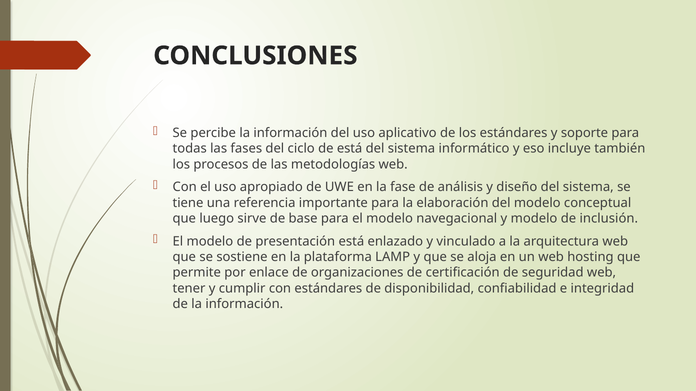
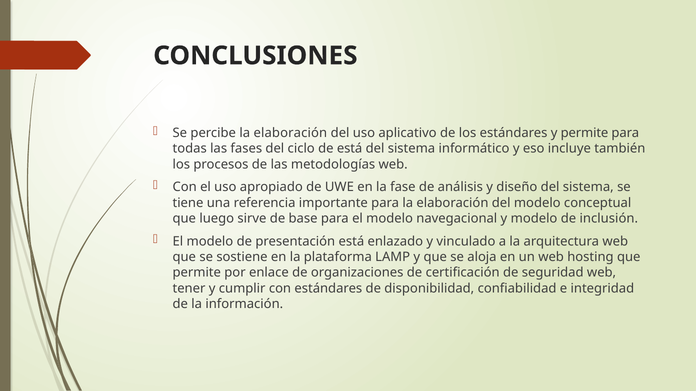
percibe la información: información -> elaboración
y soporte: soporte -> permite
